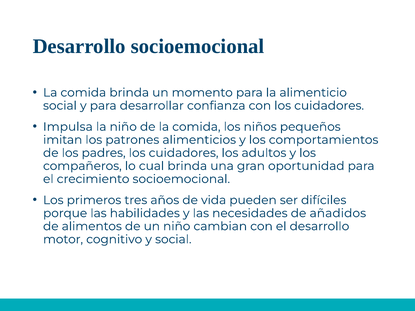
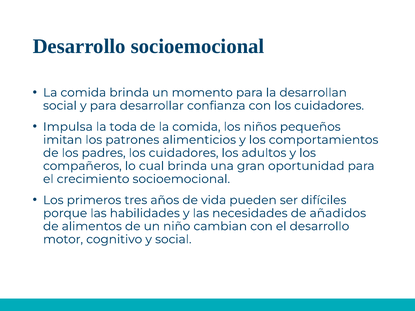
alimenticio: alimenticio -> desarrollan
la niño: niño -> toda
